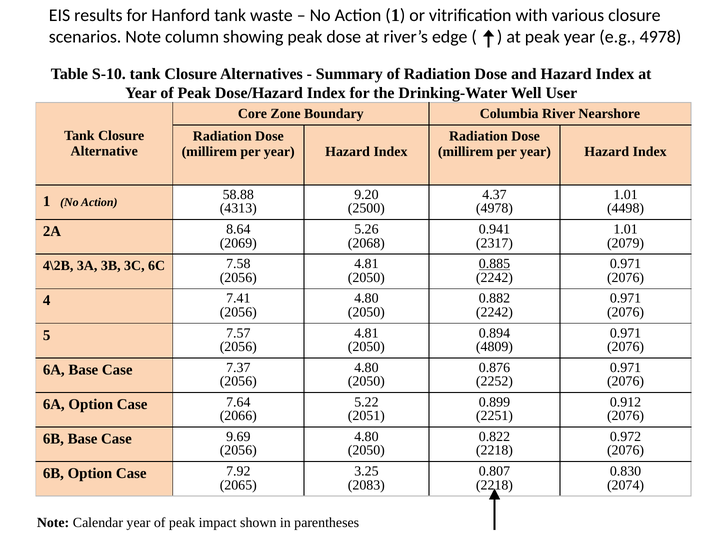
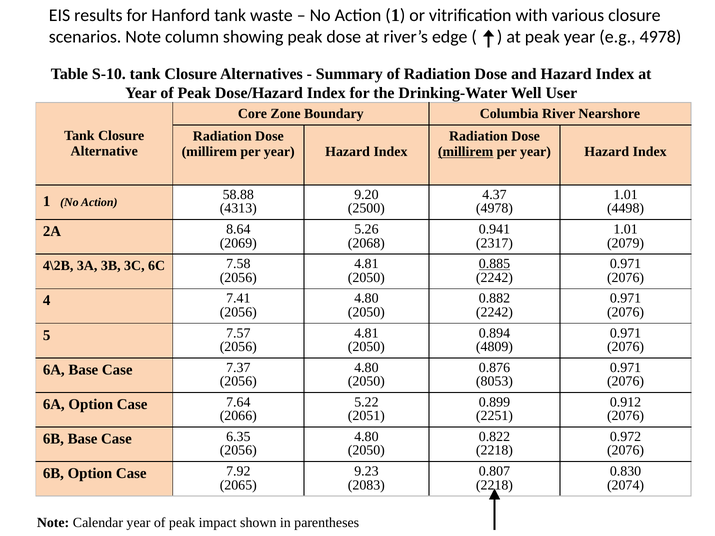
millirem at (466, 152) underline: none -> present
2252: 2252 -> 8053
9.69: 9.69 -> 6.35
3.25: 3.25 -> 9.23
